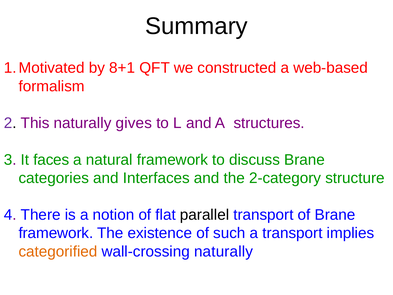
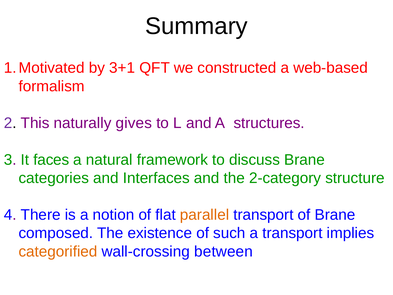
8+1: 8+1 -> 3+1
parallel colour: black -> orange
framework at (56, 233): framework -> composed
wall-crossing naturally: naturally -> between
